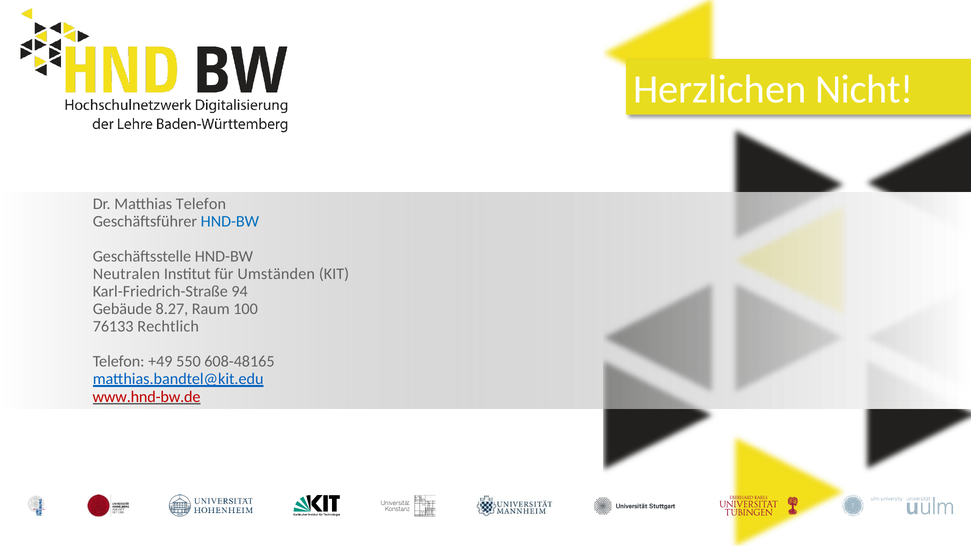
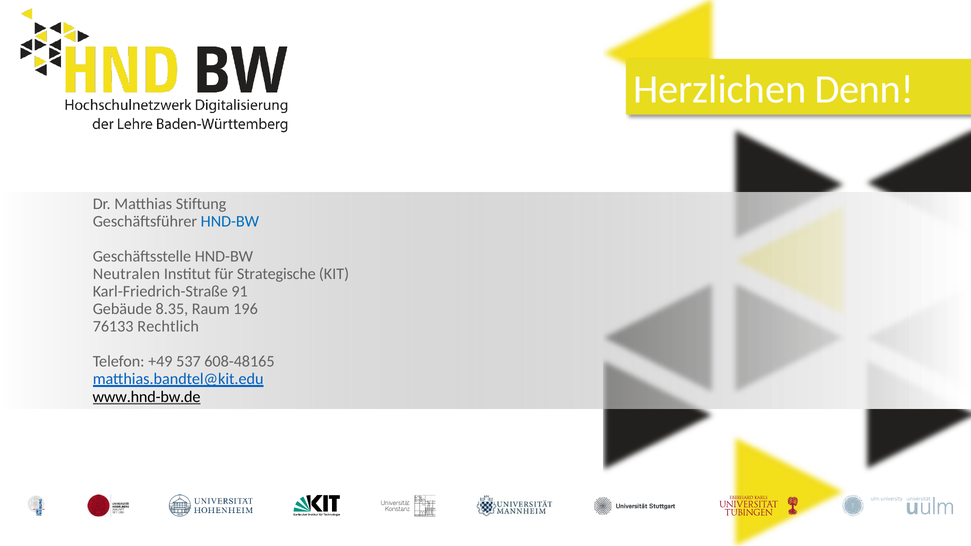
Nicht: Nicht -> Denn
Matthias Telefon: Telefon -> Stiftung
Umständen: Umständen -> Strategische
94: 94 -> 91
8.27: 8.27 -> 8.35
100: 100 -> 196
550: 550 -> 537
www.hnd-bw.de colour: red -> black
